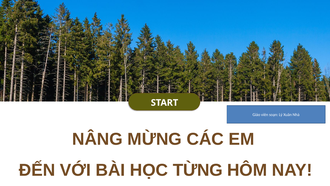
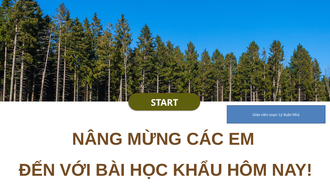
TỪNG: TỪNG -> KHẨU
